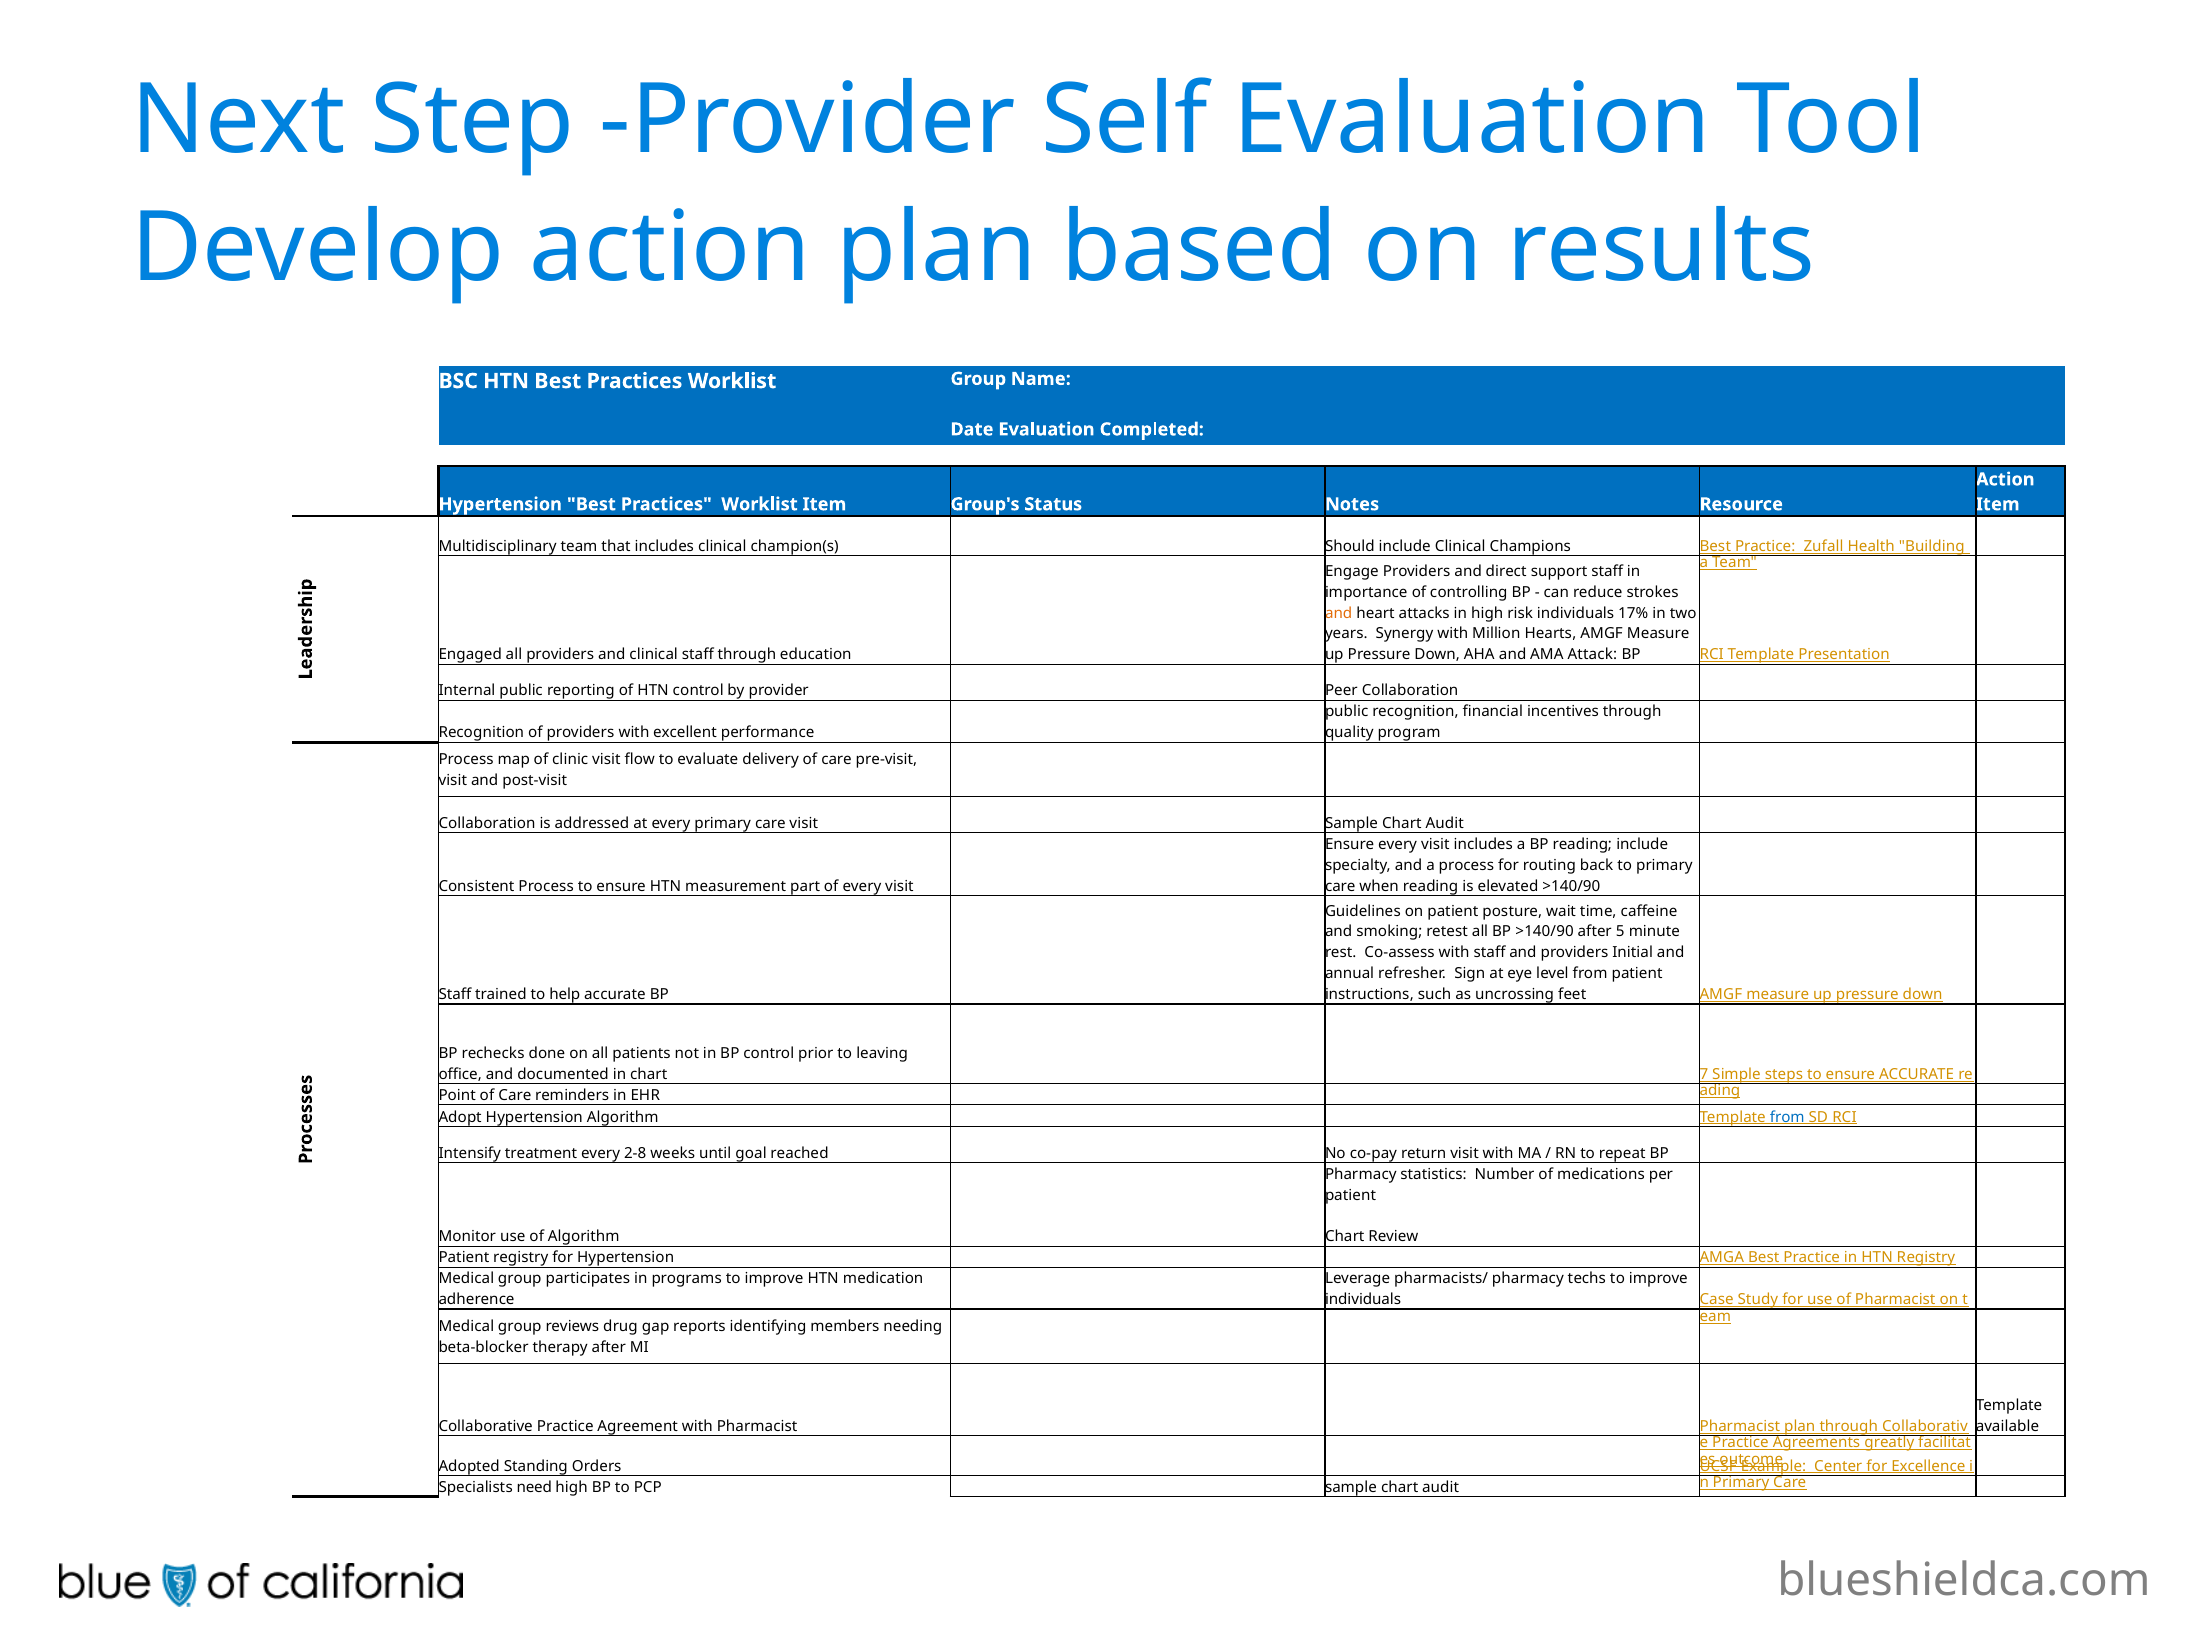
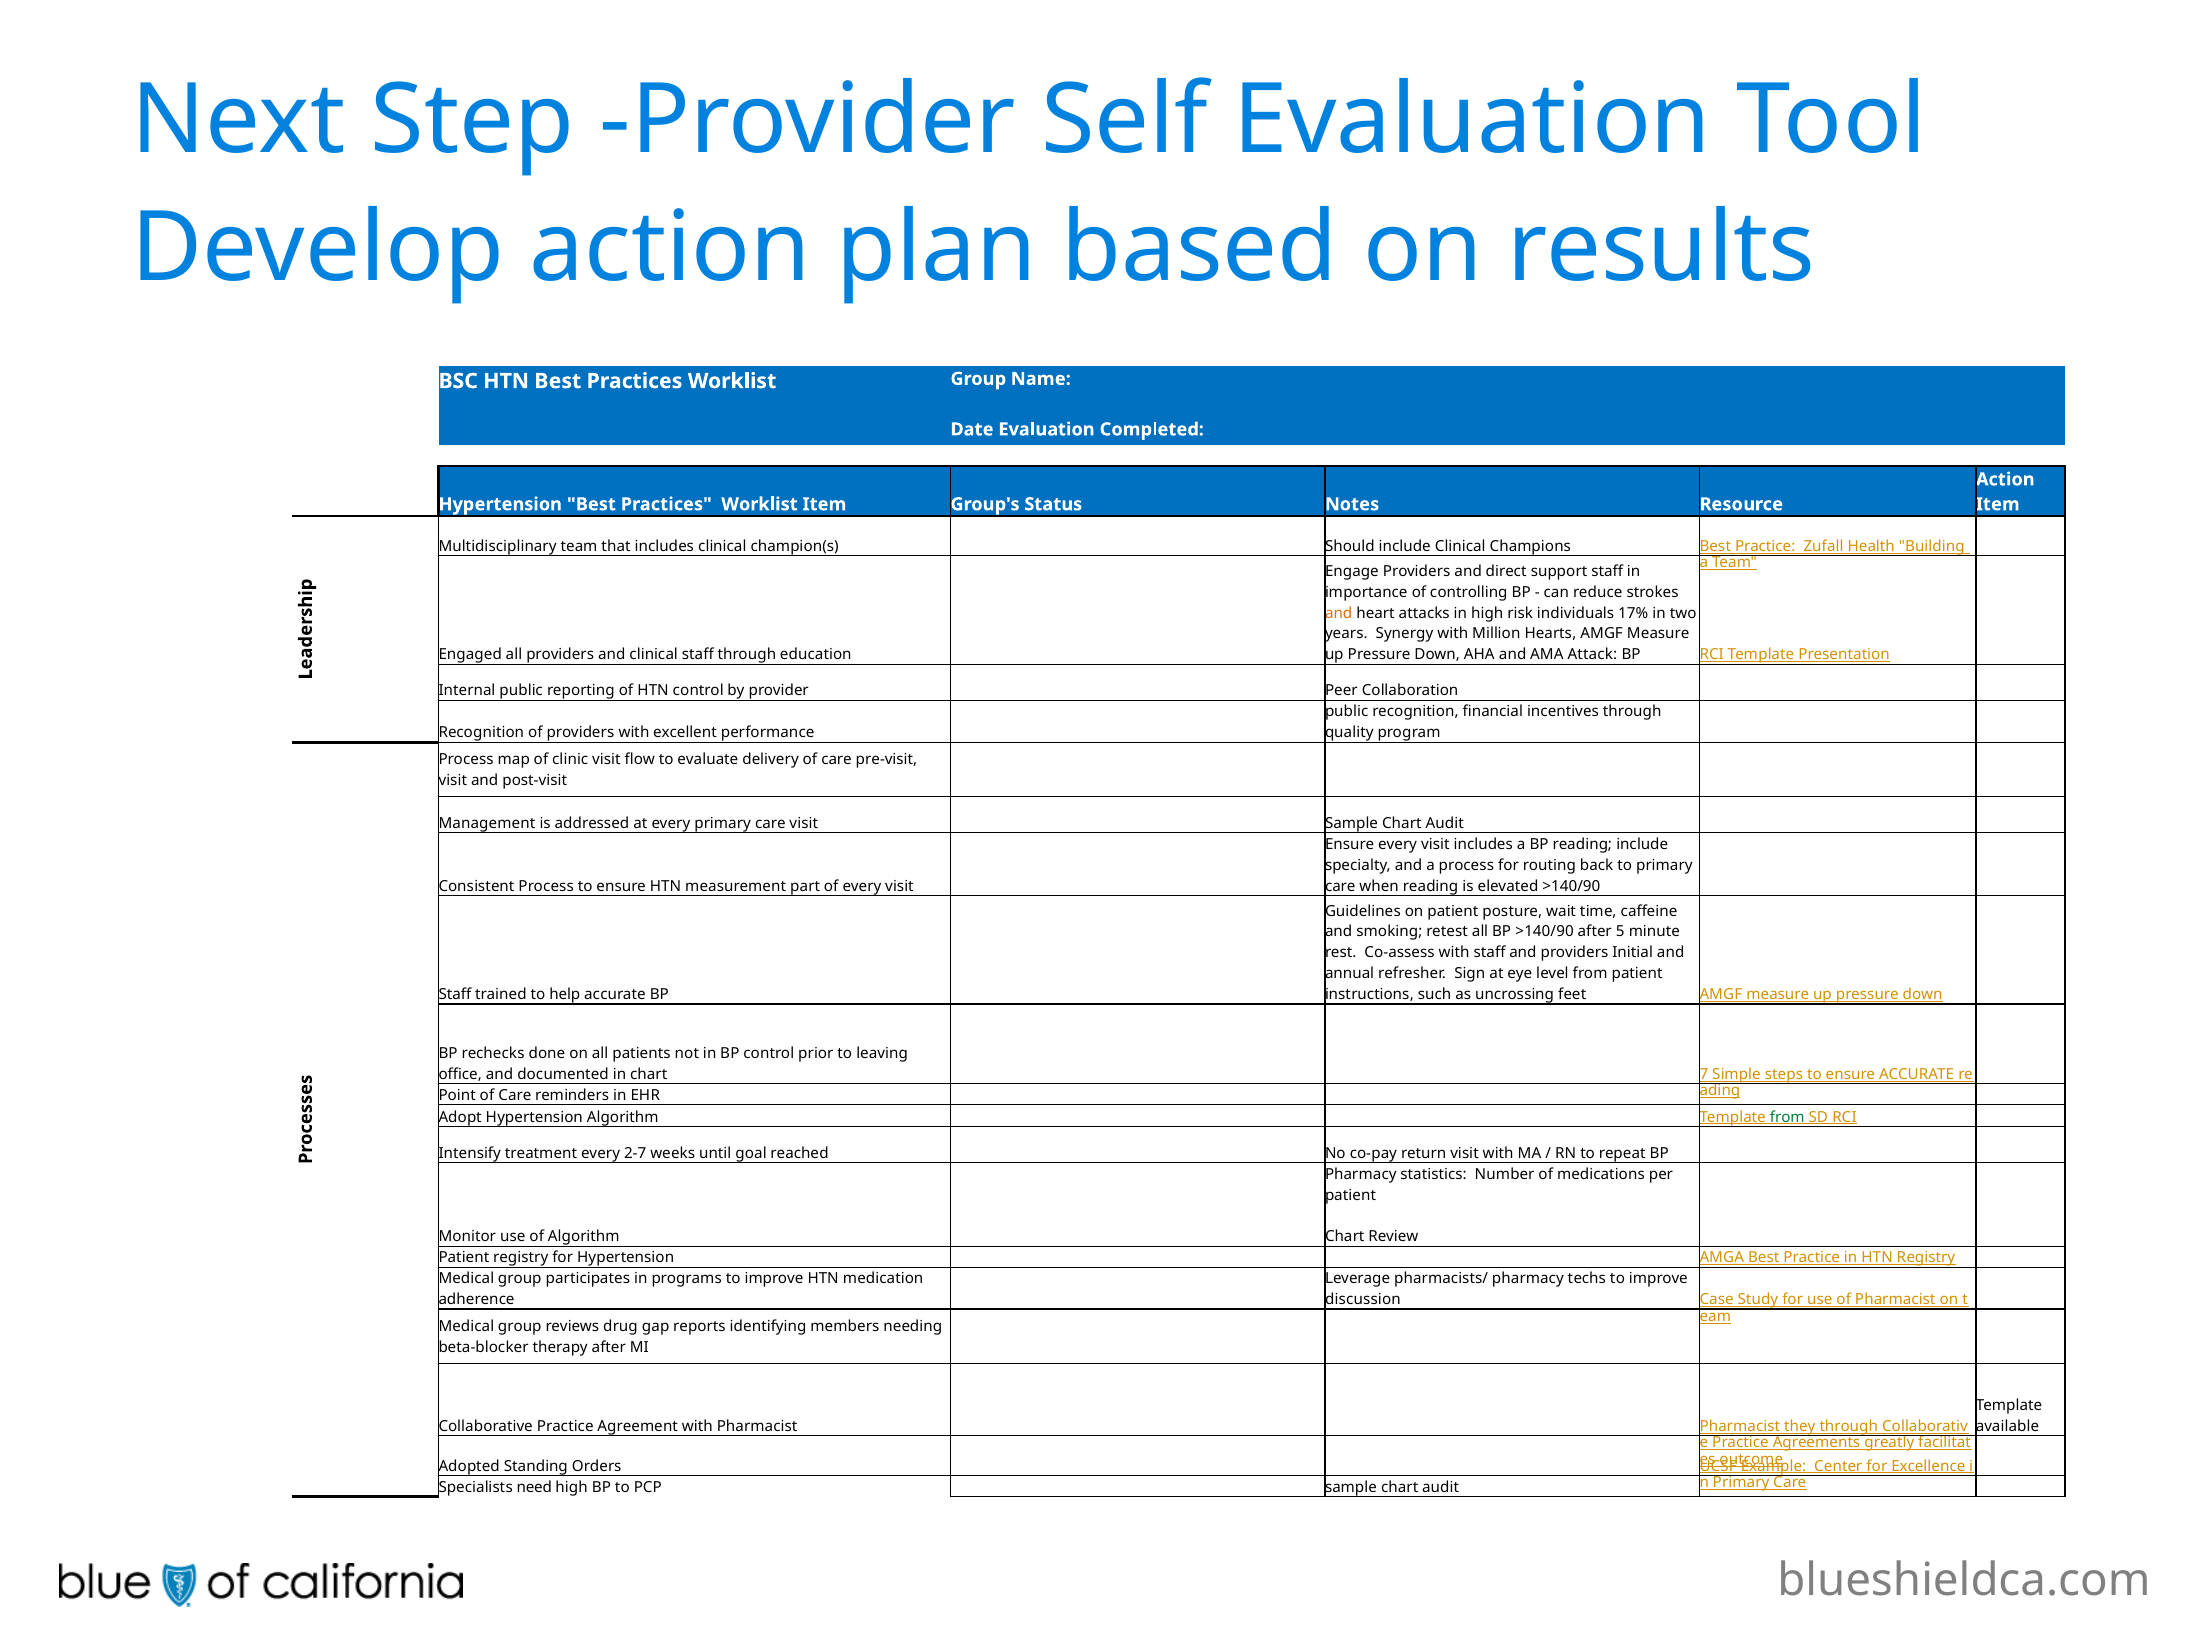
Collaboration at (487, 823): Collaboration -> Management
from at (1787, 1117) colour: blue -> green
2-8: 2-8 -> 2-7
individuals at (1363, 1299): individuals -> discussion
Pharmacist plan: plan -> they
